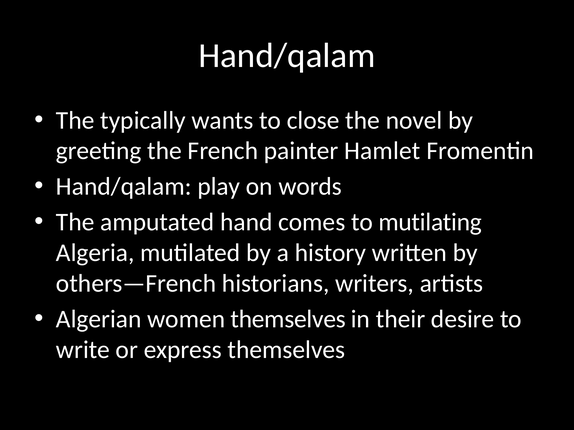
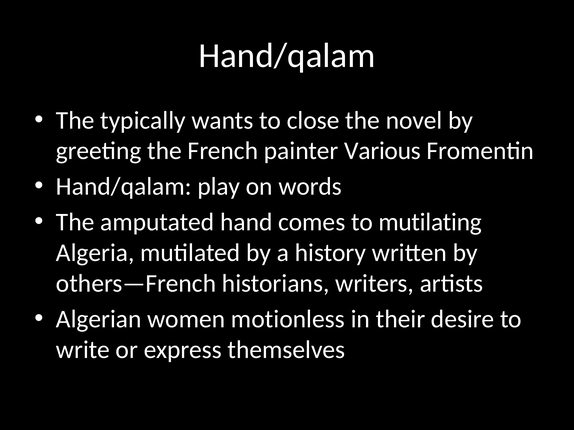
Hamlet: Hamlet -> Various
women themselves: themselves -> motionless
